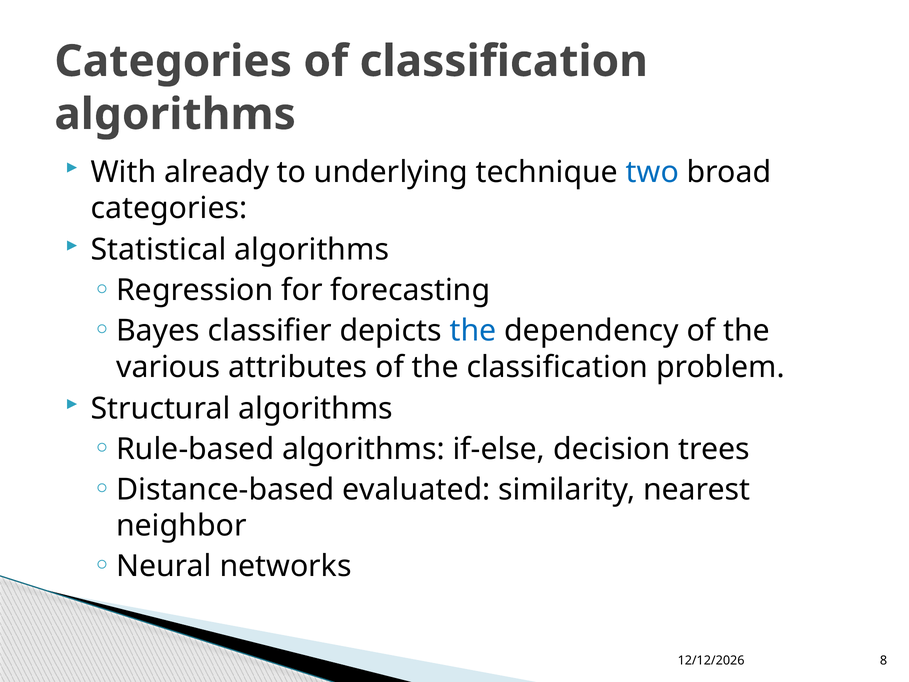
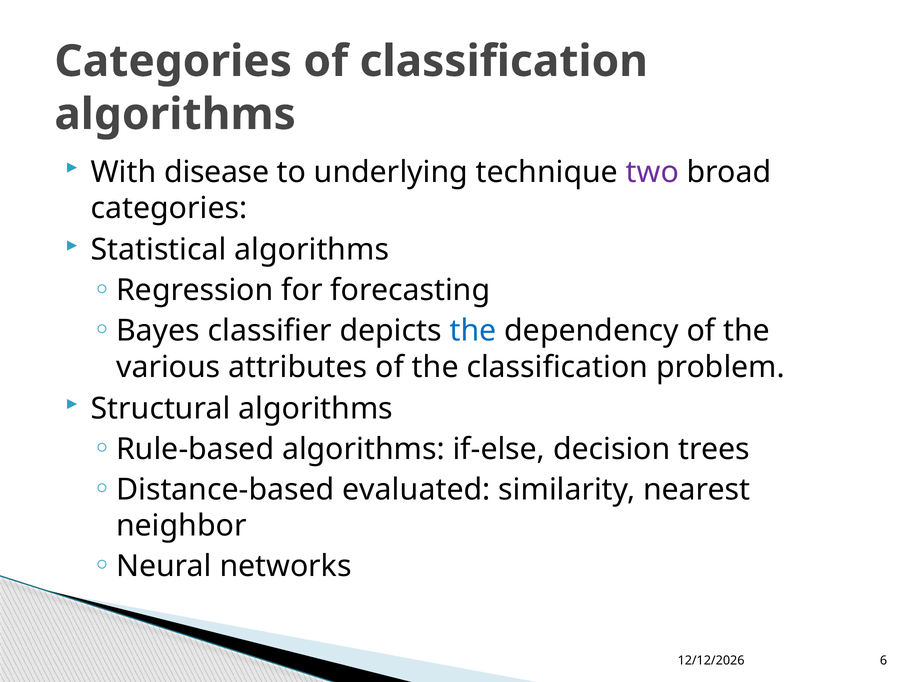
already: already -> disease
two colour: blue -> purple
8: 8 -> 6
